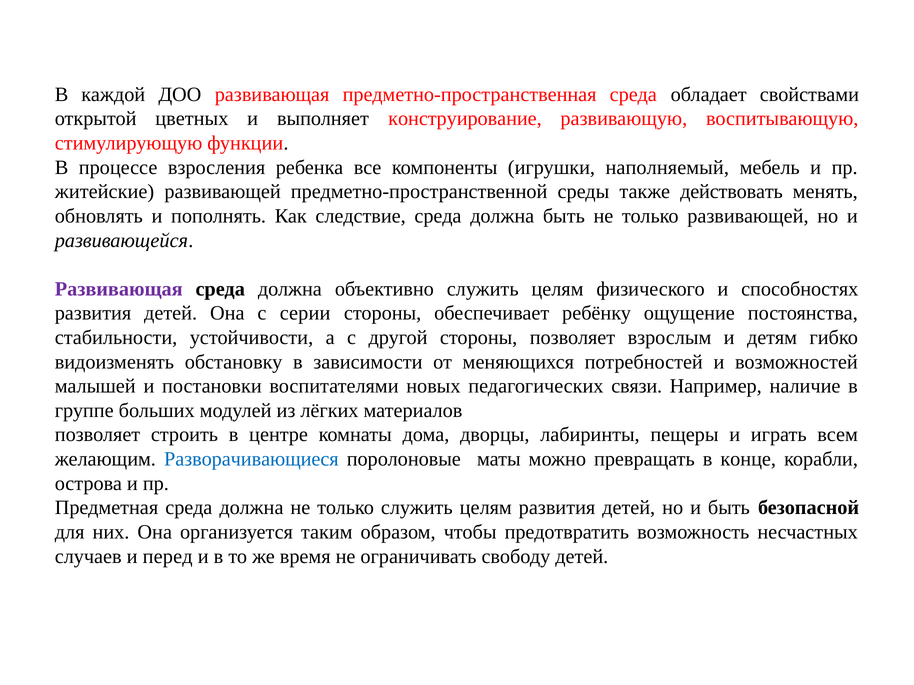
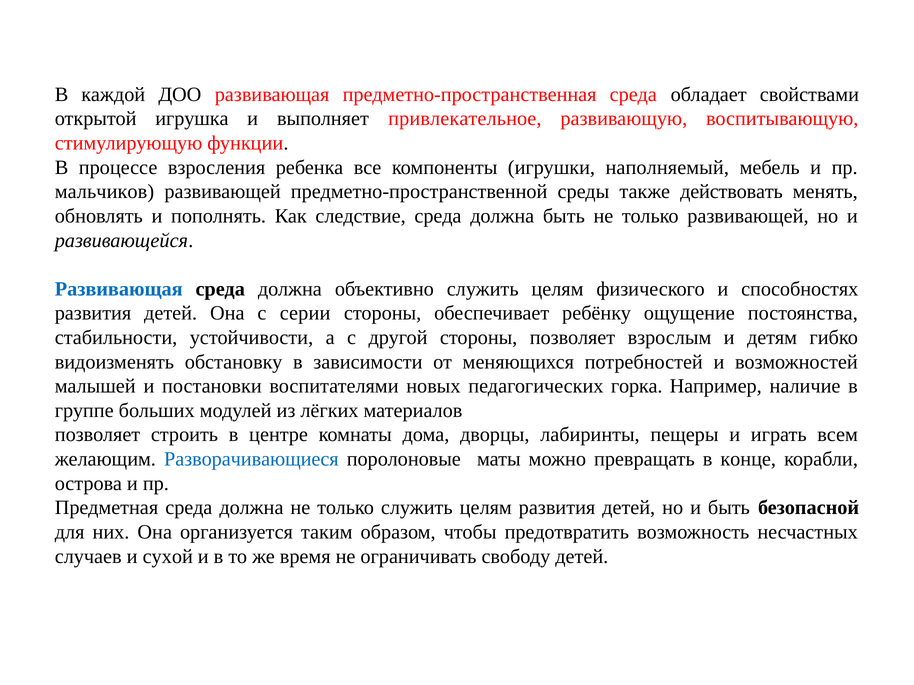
цветных: цветных -> игрушка
конструирование: конструирование -> привлекательное
житейские: житейские -> мальчиков
Развивающая at (119, 289) colour: purple -> blue
связи: связи -> горка
перед: перед -> сухой
